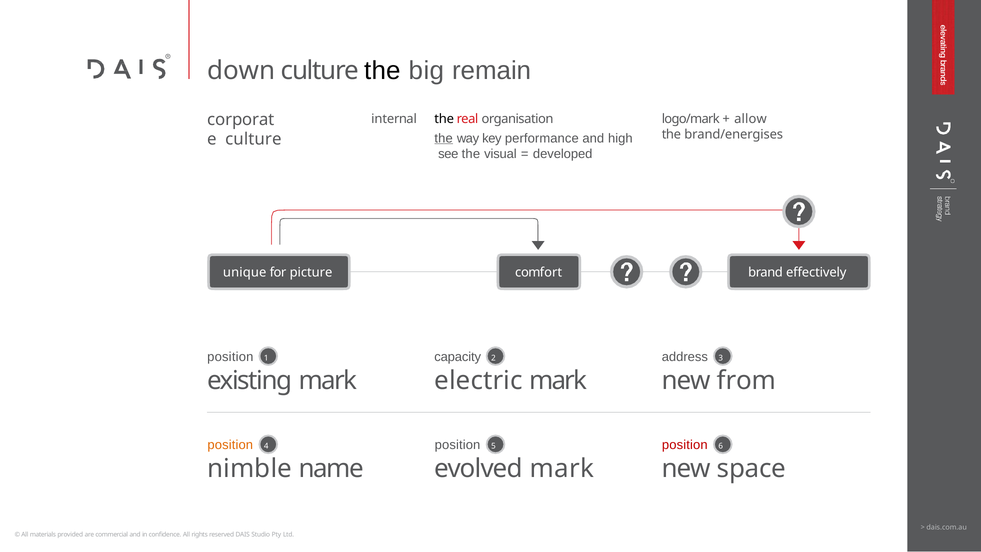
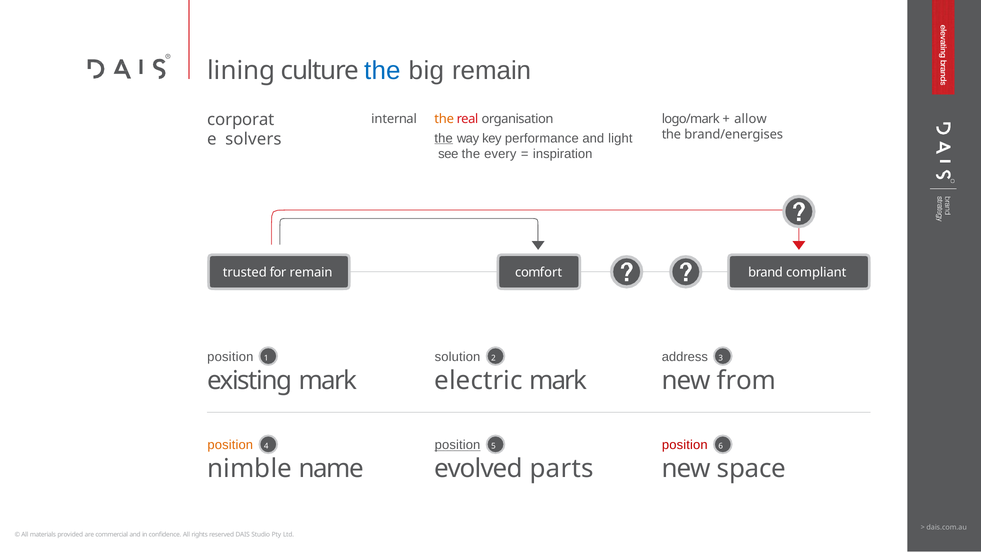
down: down -> lining
the at (382, 71) colour: black -> blue
the at (444, 119) colour: black -> orange
high: high -> light
culture at (253, 139): culture -> solvers
visual: visual -> every
developed: developed -> inspiration
unique: unique -> trusted
for picture: picture -> remain
effectively: effectively -> compliant
capacity: capacity -> solution
position at (458, 445) underline: none -> present
evolved mark: mark -> parts
